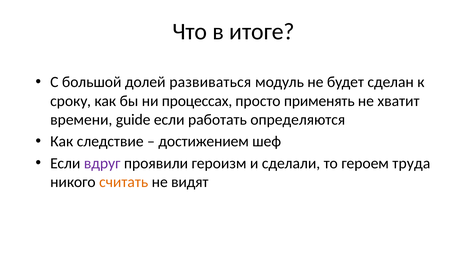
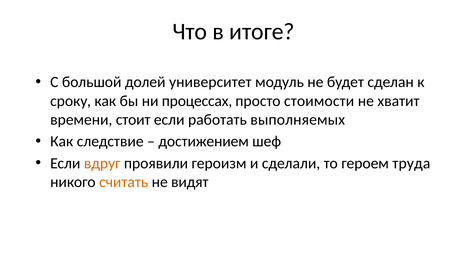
развиваться: развиваться -> университет
применять: применять -> стоимости
guide: guide -> стоит
определяются: определяются -> выполняемых
вдруг colour: purple -> orange
